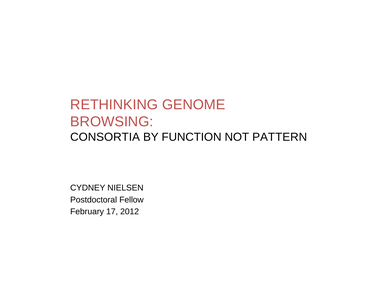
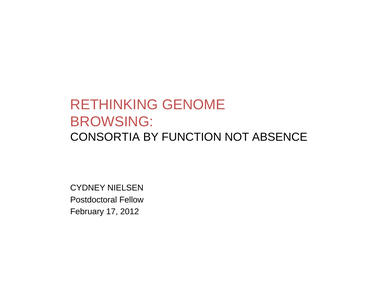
PATTERN: PATTERN -> ABSENCE
